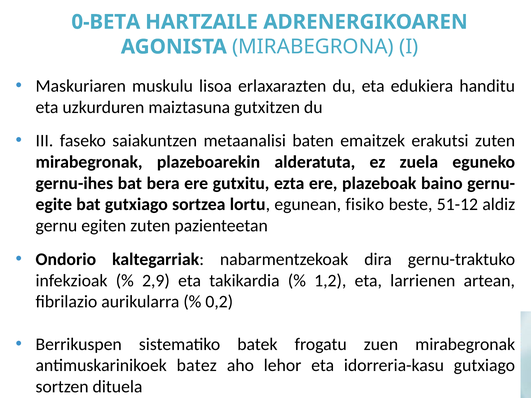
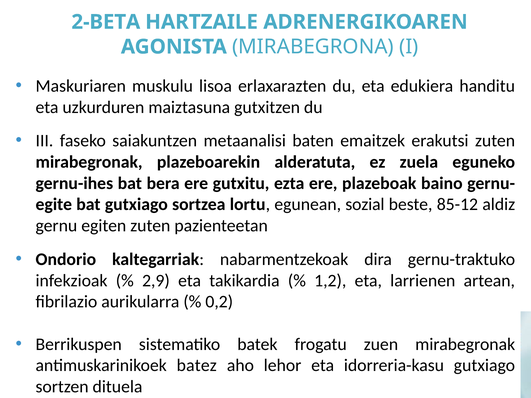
0-BETA: 0-BETA -> 2-BETA
fisiko: fisiko -> sozial
51-12: 51-12 -> 85-12
